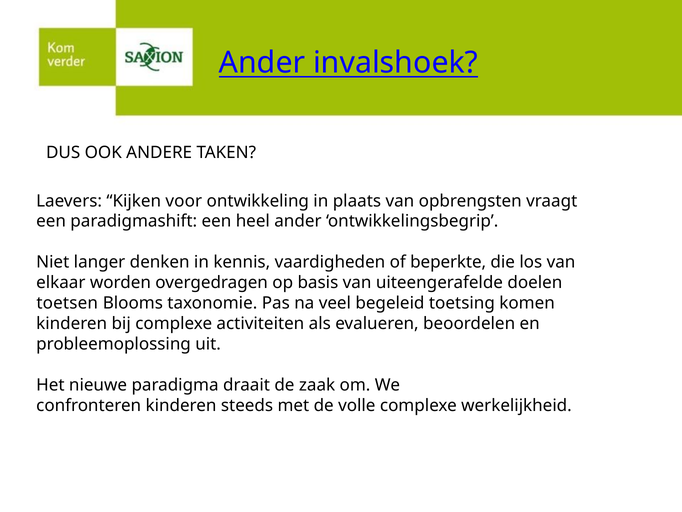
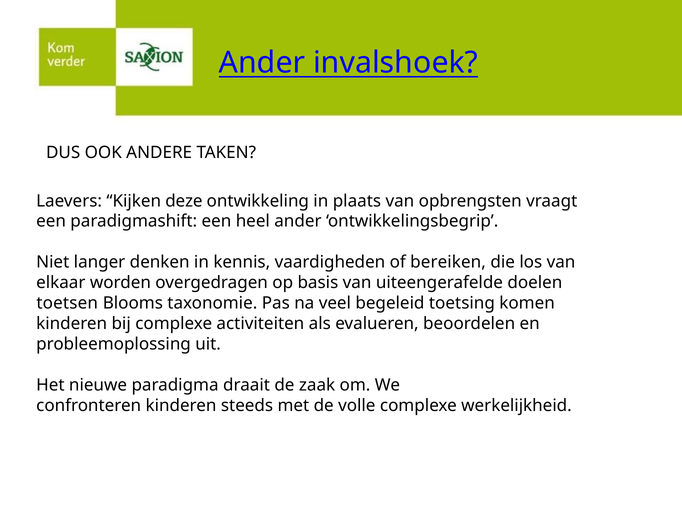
voor: voor -> deze
beperkte: beperkte -> bereiken
